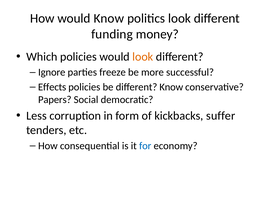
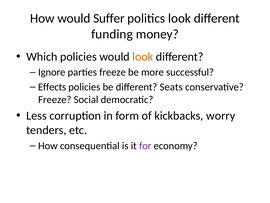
would Know: Know -> Suffer
different Know: Know -> Seats
Papers at (55, 99): Papers -> Freeze
suffer: suffer -> worry
for colour: blue -> purple
